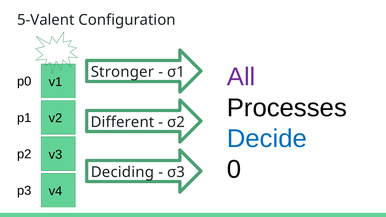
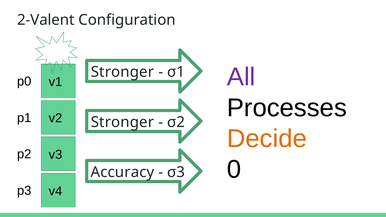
5-Valent: 5-Valent -> 2-Valent
Different at (122, 122): Different -> Stronger
Decide colour: blue -> orange
Deciding: Deciding -> Accuracy
